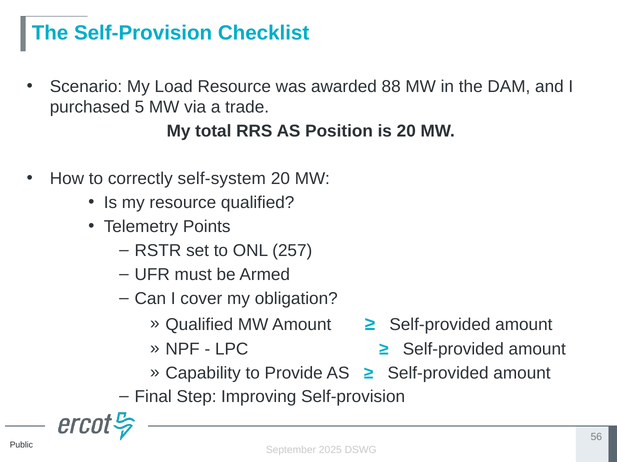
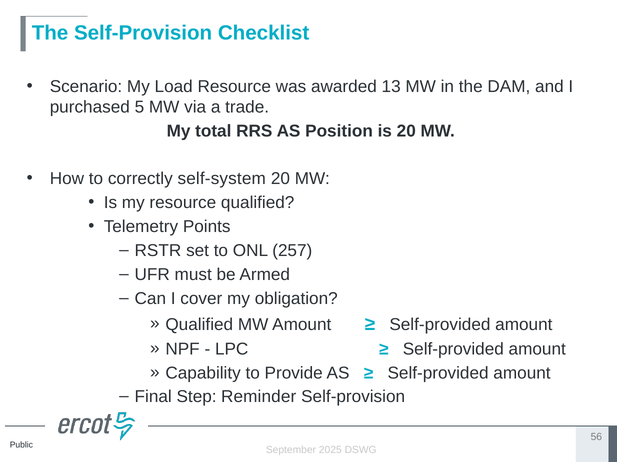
88: 88 -> 13
Improving: Improving -> Reminder
